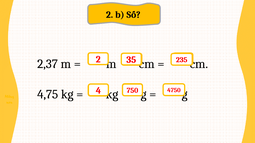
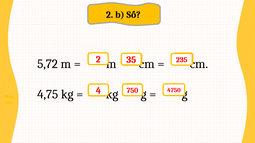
2,37: 2,37 -> 5,72
